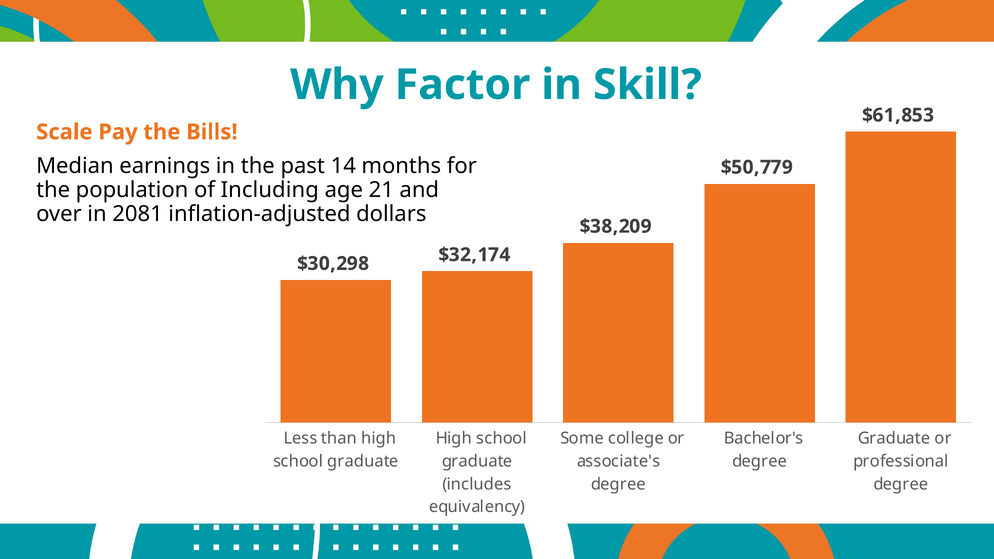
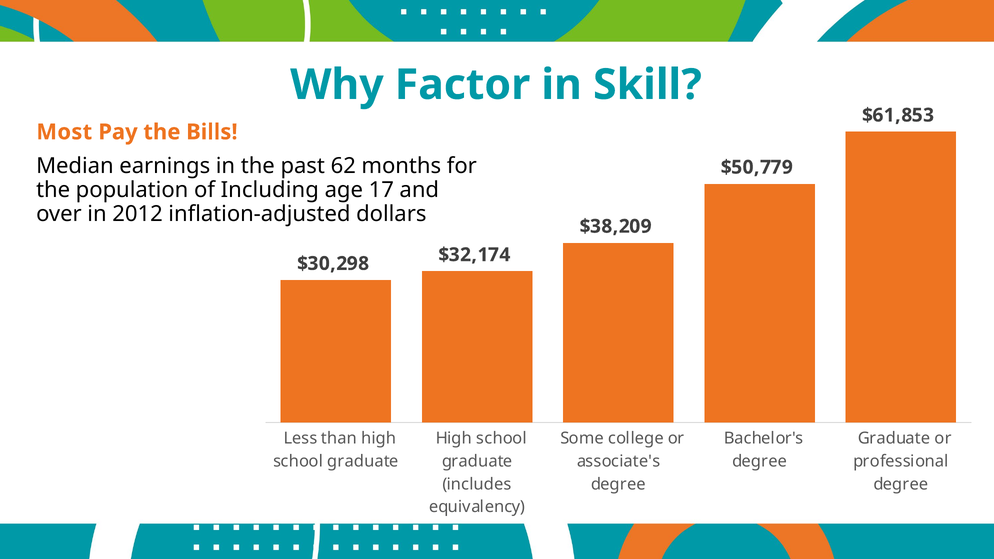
Scale: Scale -> Most
14: 14 -> 62
21: 21 -> 17
2081: 2081 -> 2012
